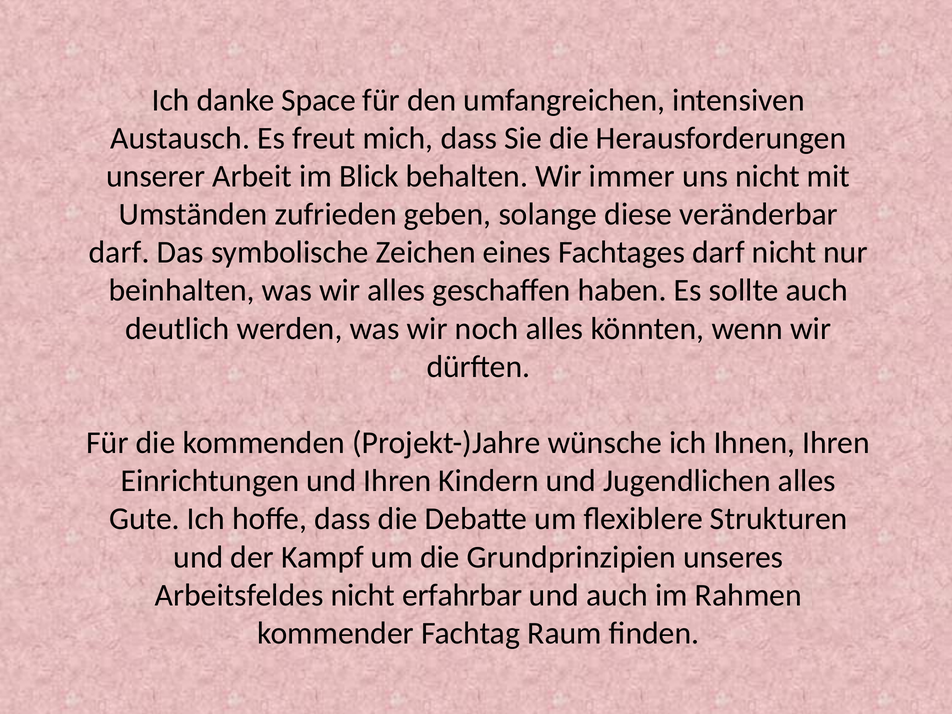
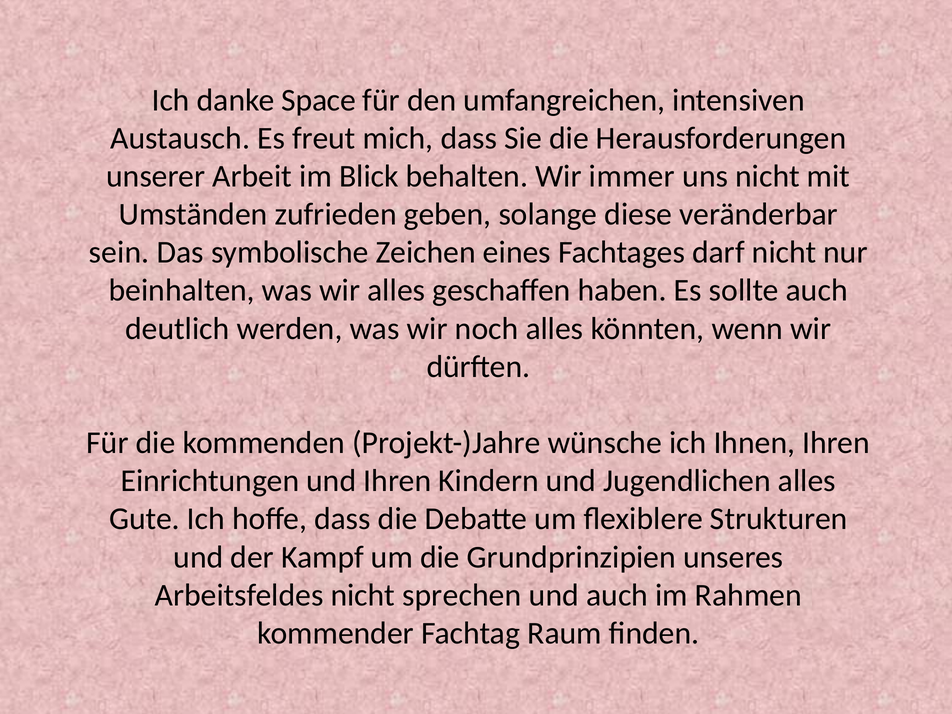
darf at (119, 252): darf -> sein
erfahrbar: erfahrbar -> sprechen
